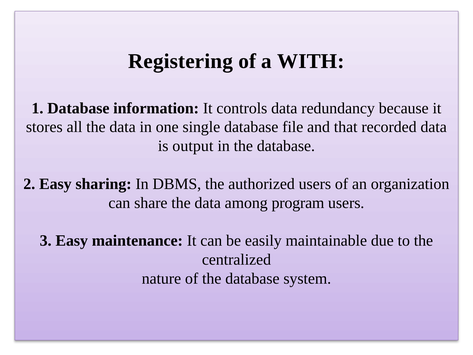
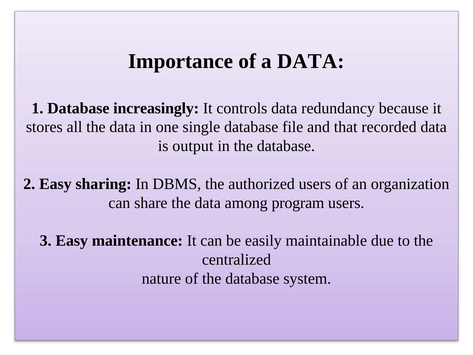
Registering: Registering -> Importance
a WITH: WITH -> DATA
information: information -> increasingly
